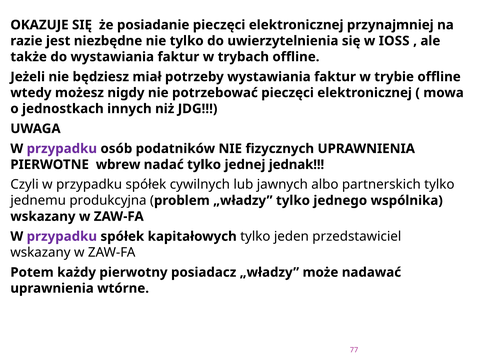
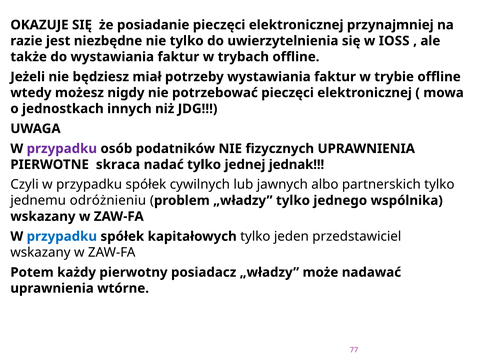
wbrew: wbrew -> skraca
produkcyjna: produkcyjna -> odróżnieniu
przypadku at (62, 237) colour: purple -> blue
